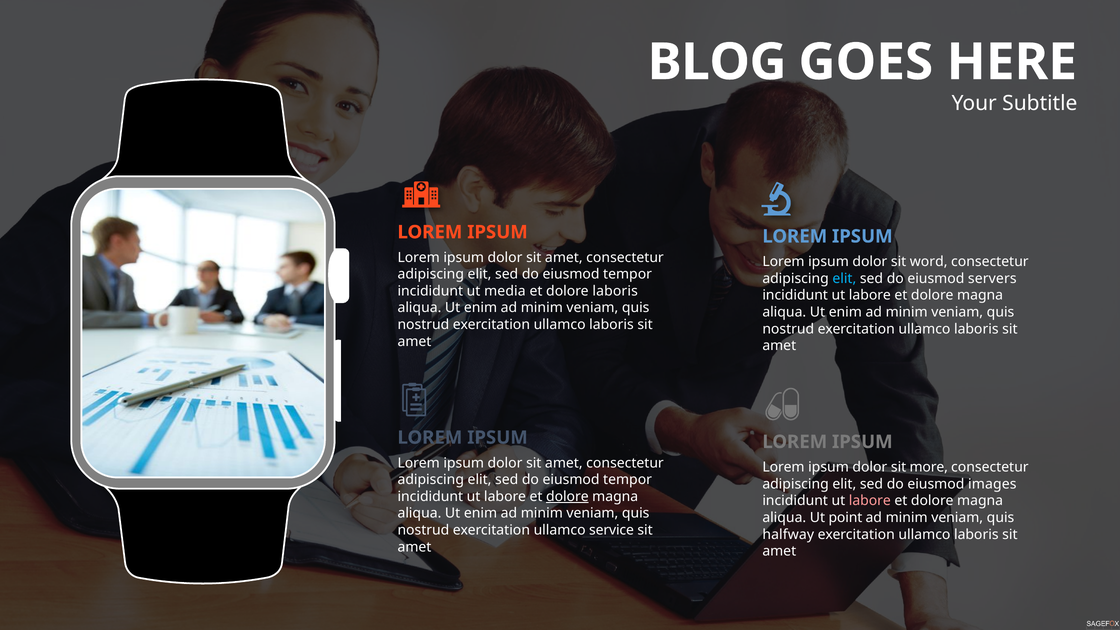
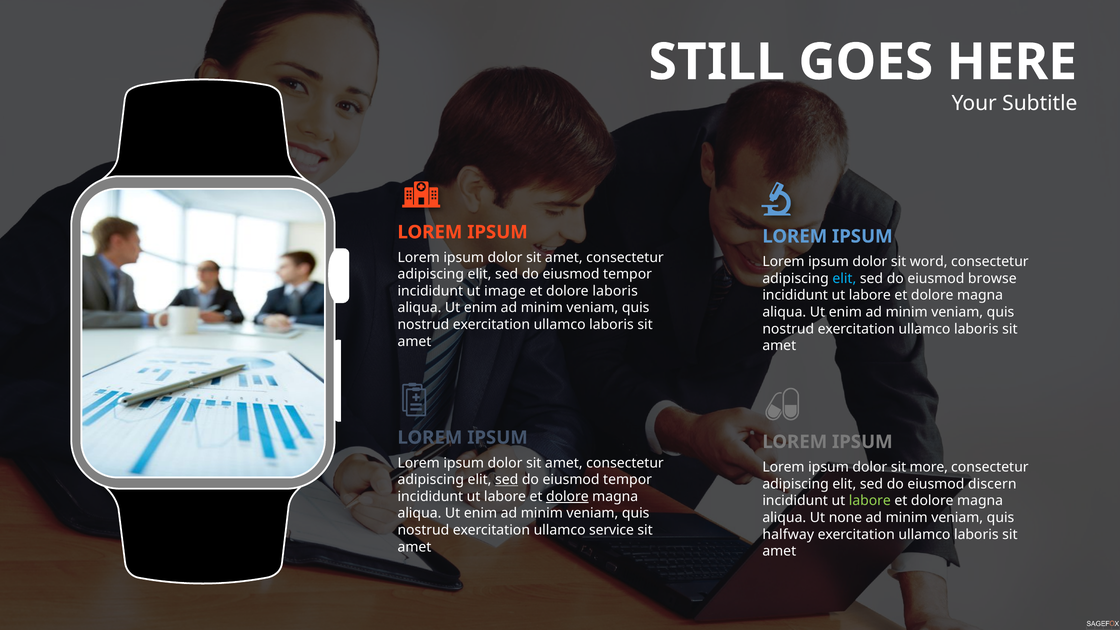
BLOG: BLOG -> STILL
servers: servers -> browse
media: media -> image
sed at (507, 480) underline: none -> present
images: images -> discern
labore at (870, 501) colour: pink -> light green
point: point -> none
